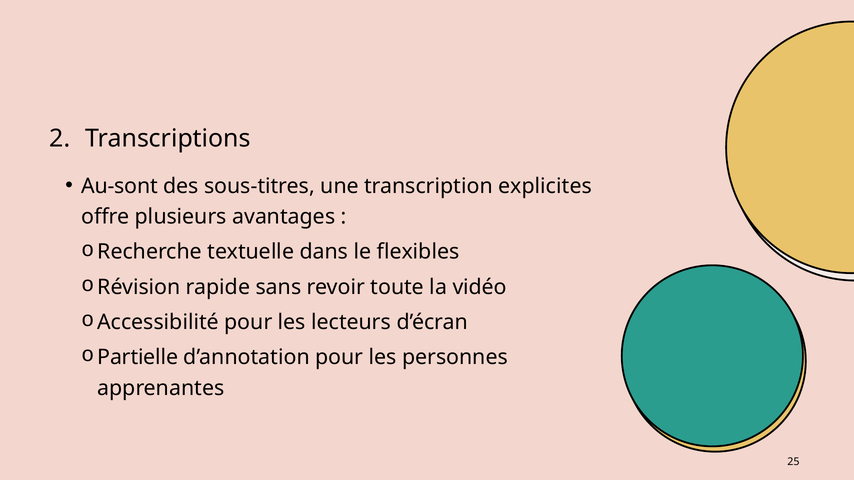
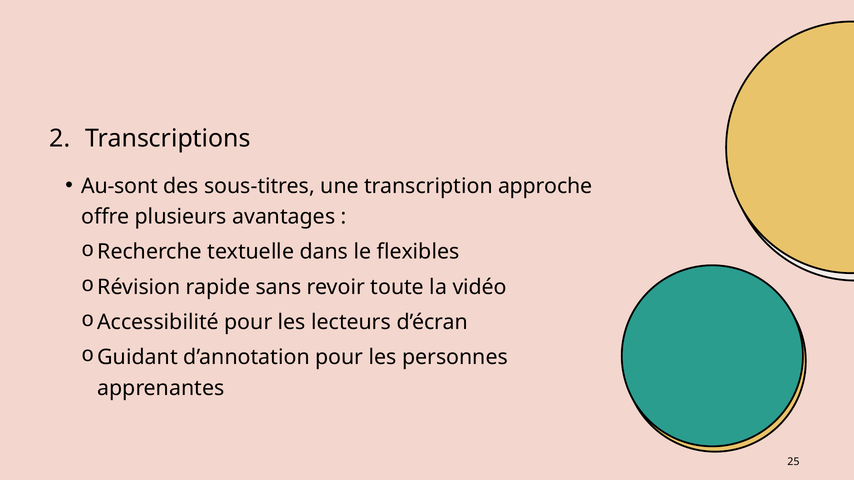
explicites: explicites -> approche
Partielle: Partielle -> Guidant
